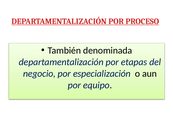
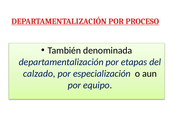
negocio: negocio -> calzado
